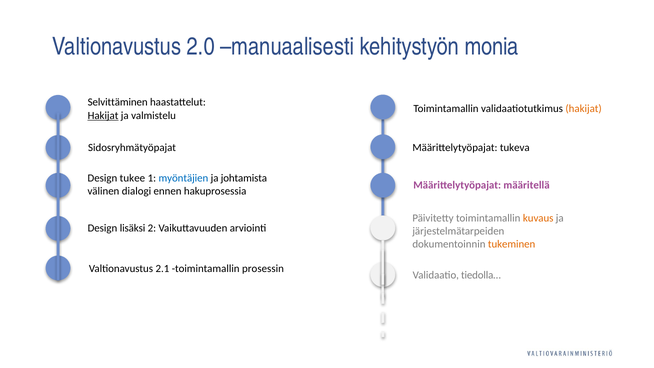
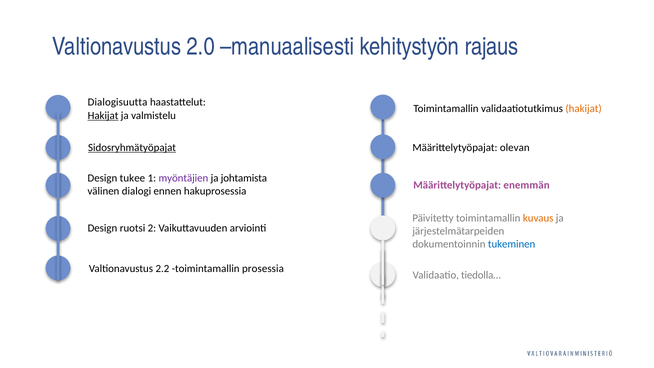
monia: monia -> rajaus
Selvittäminen: Selvittäminen -> Dialogisuutta
tukeva: tukeva -> olevan
Sidosryhmätyöpajat underline: none -> present
myöntäjien colour: blue -> purple
määritellä: määritellä -> enemmän
lisäksi: lisäksi -> ruotsi
tukeminen colour: orange -> blue
2.1: 2.1 -> 2.2
prosessin: prosessin -> prosessia
